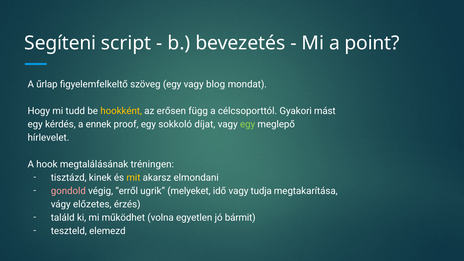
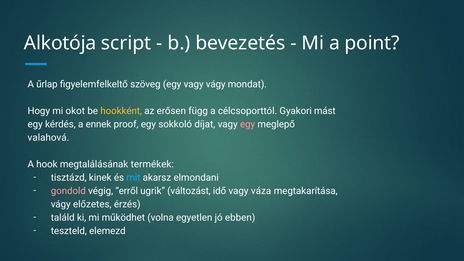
Segíteni: Segíteni -> Alkotója
vagy blog: blog -> vágy
tudd: tudd -> okot
egy at (248, 124) colour: light green -> pink
hírlevelet: hírlevelet -> valahová
tréningen: tréningen -> termékek
mit colour: yellow -> light blue
melyeket: melyeket -> változást
tudja: tudja -> váza
bármit: bármit -> ebben
